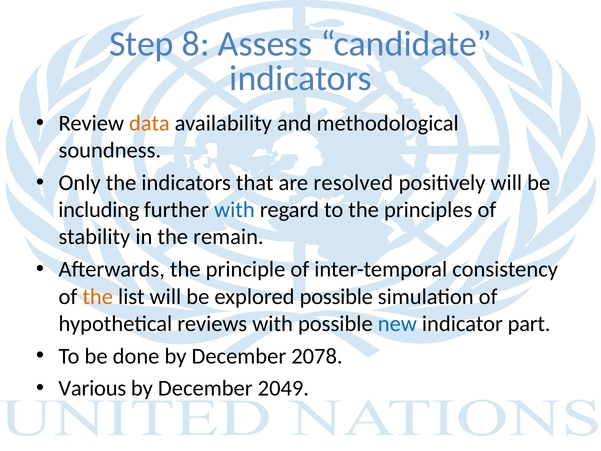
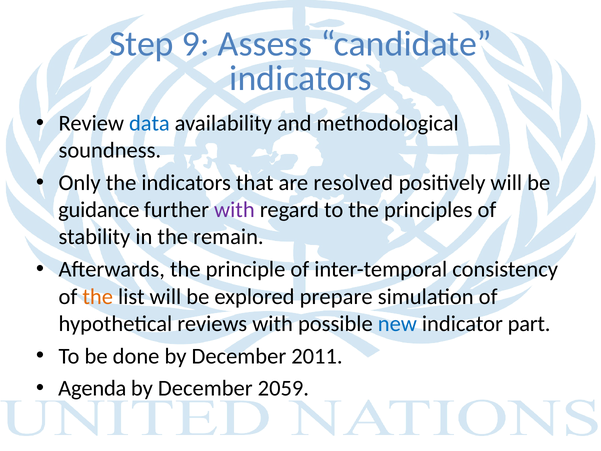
8: 8 -> 9
data colour: orange -> blue
including: including -> guidance
with at (234, 210) colour: blue -> purple
explored possible: possible -> prepare
2078: 2078 -> 2011
Various: Various -> Agenda
2049: 2049 -> 2059
